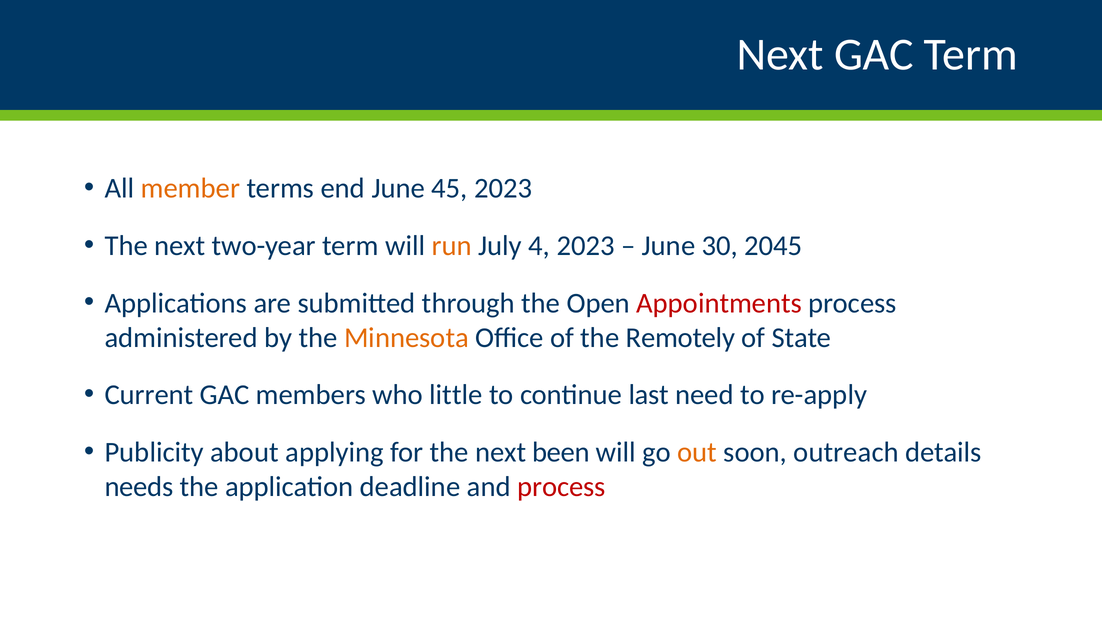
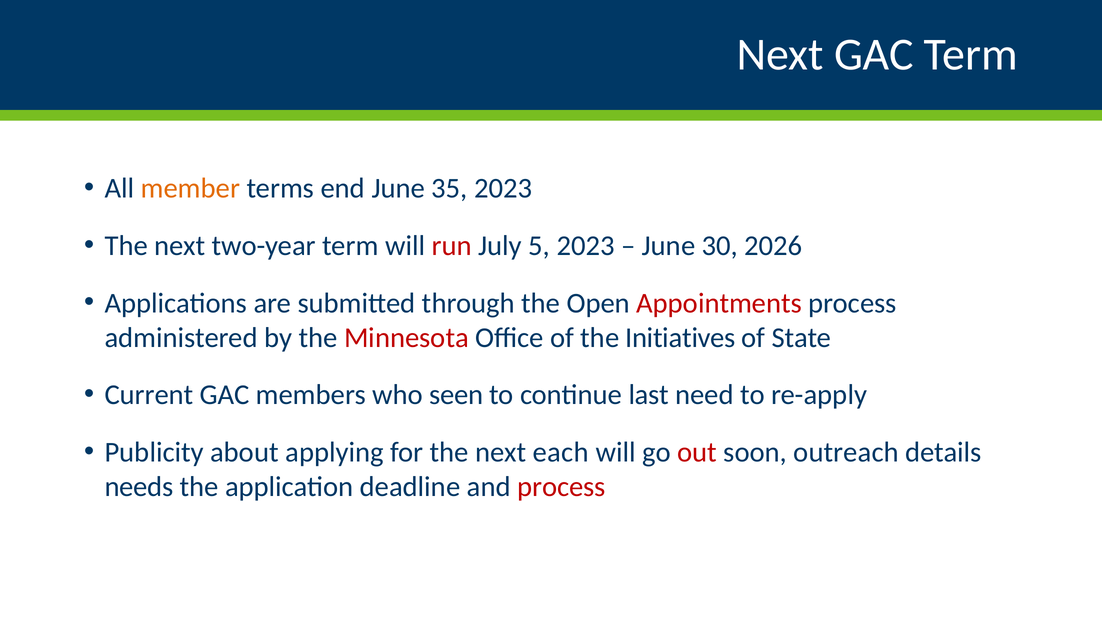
45: 45 -> 35
run colour: orange -> red
4: 4 -> 5
2045: 2045 -> 2026
Minnesota colour: orange -> red
Remotely: Remotely -> Initiatives
little: little -> seen
been: been -> each
out colour: orange -> red
